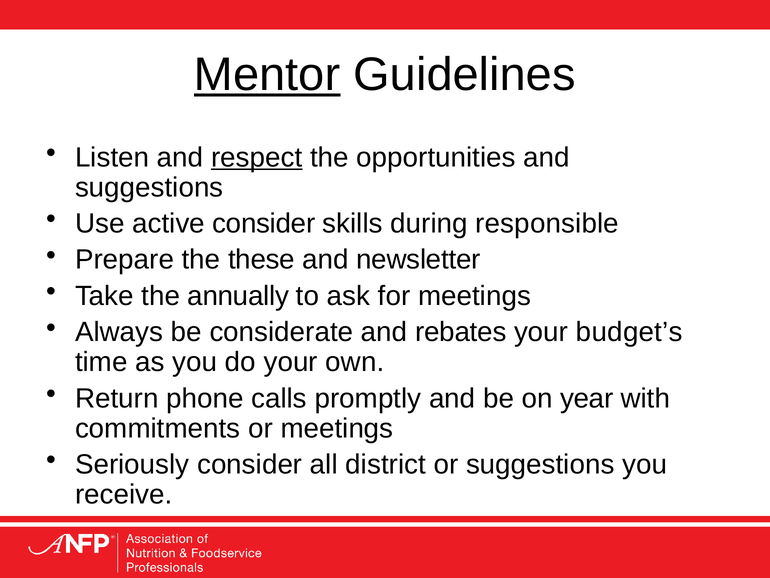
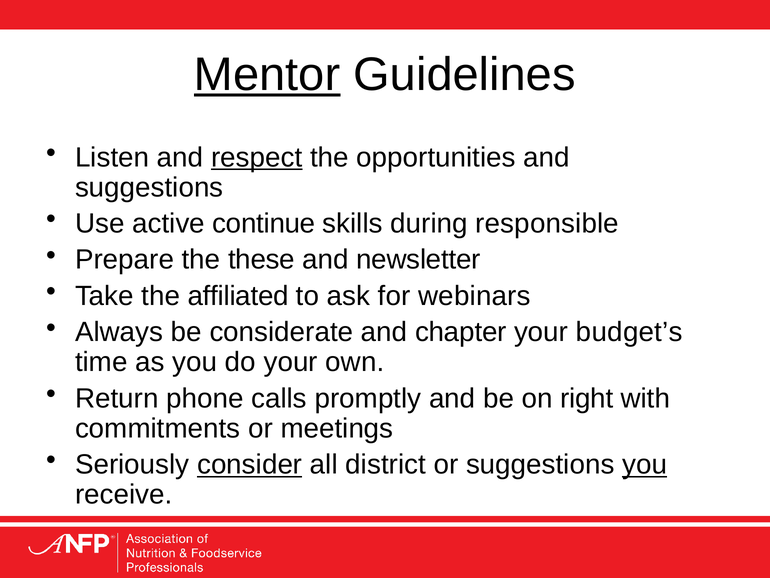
active consider: consider -> continue
annually: annually -> affiliated
for meetings: meetings -> webinars
rebates: rebates -> chapter
year: year -> right
consider at (250, 464) underline: none -> present
you at (645, 464) underline: none -> present
